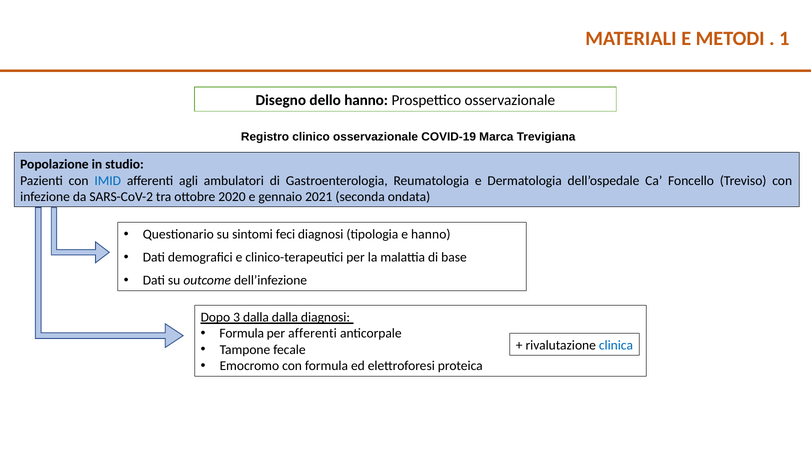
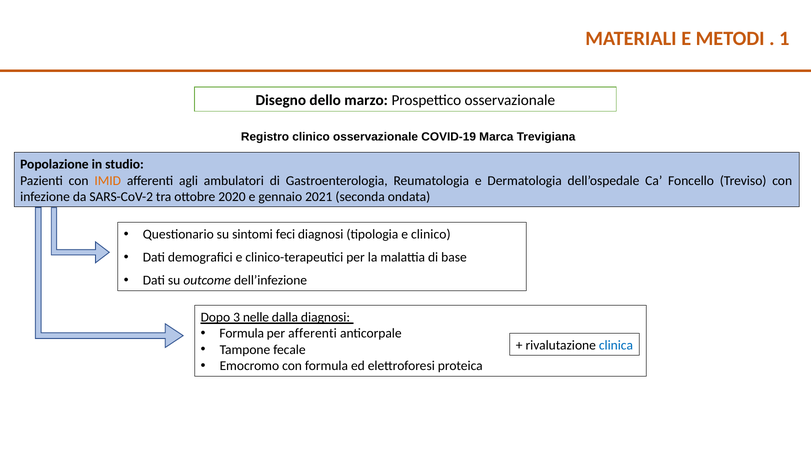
dello hanno: hanno -> marzo
IMID colour: blue -> orange
e hanno: hanno -> clinico
3 dalla: dalla -> nelle
